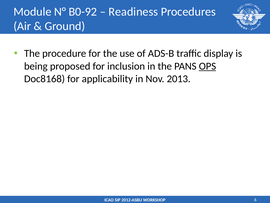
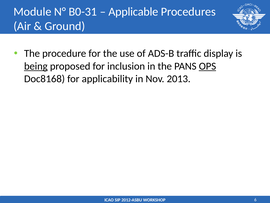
B0-92: B0-92 -> B0-31
Readiness: Readiness -> Applicable
being underline: none -> present
